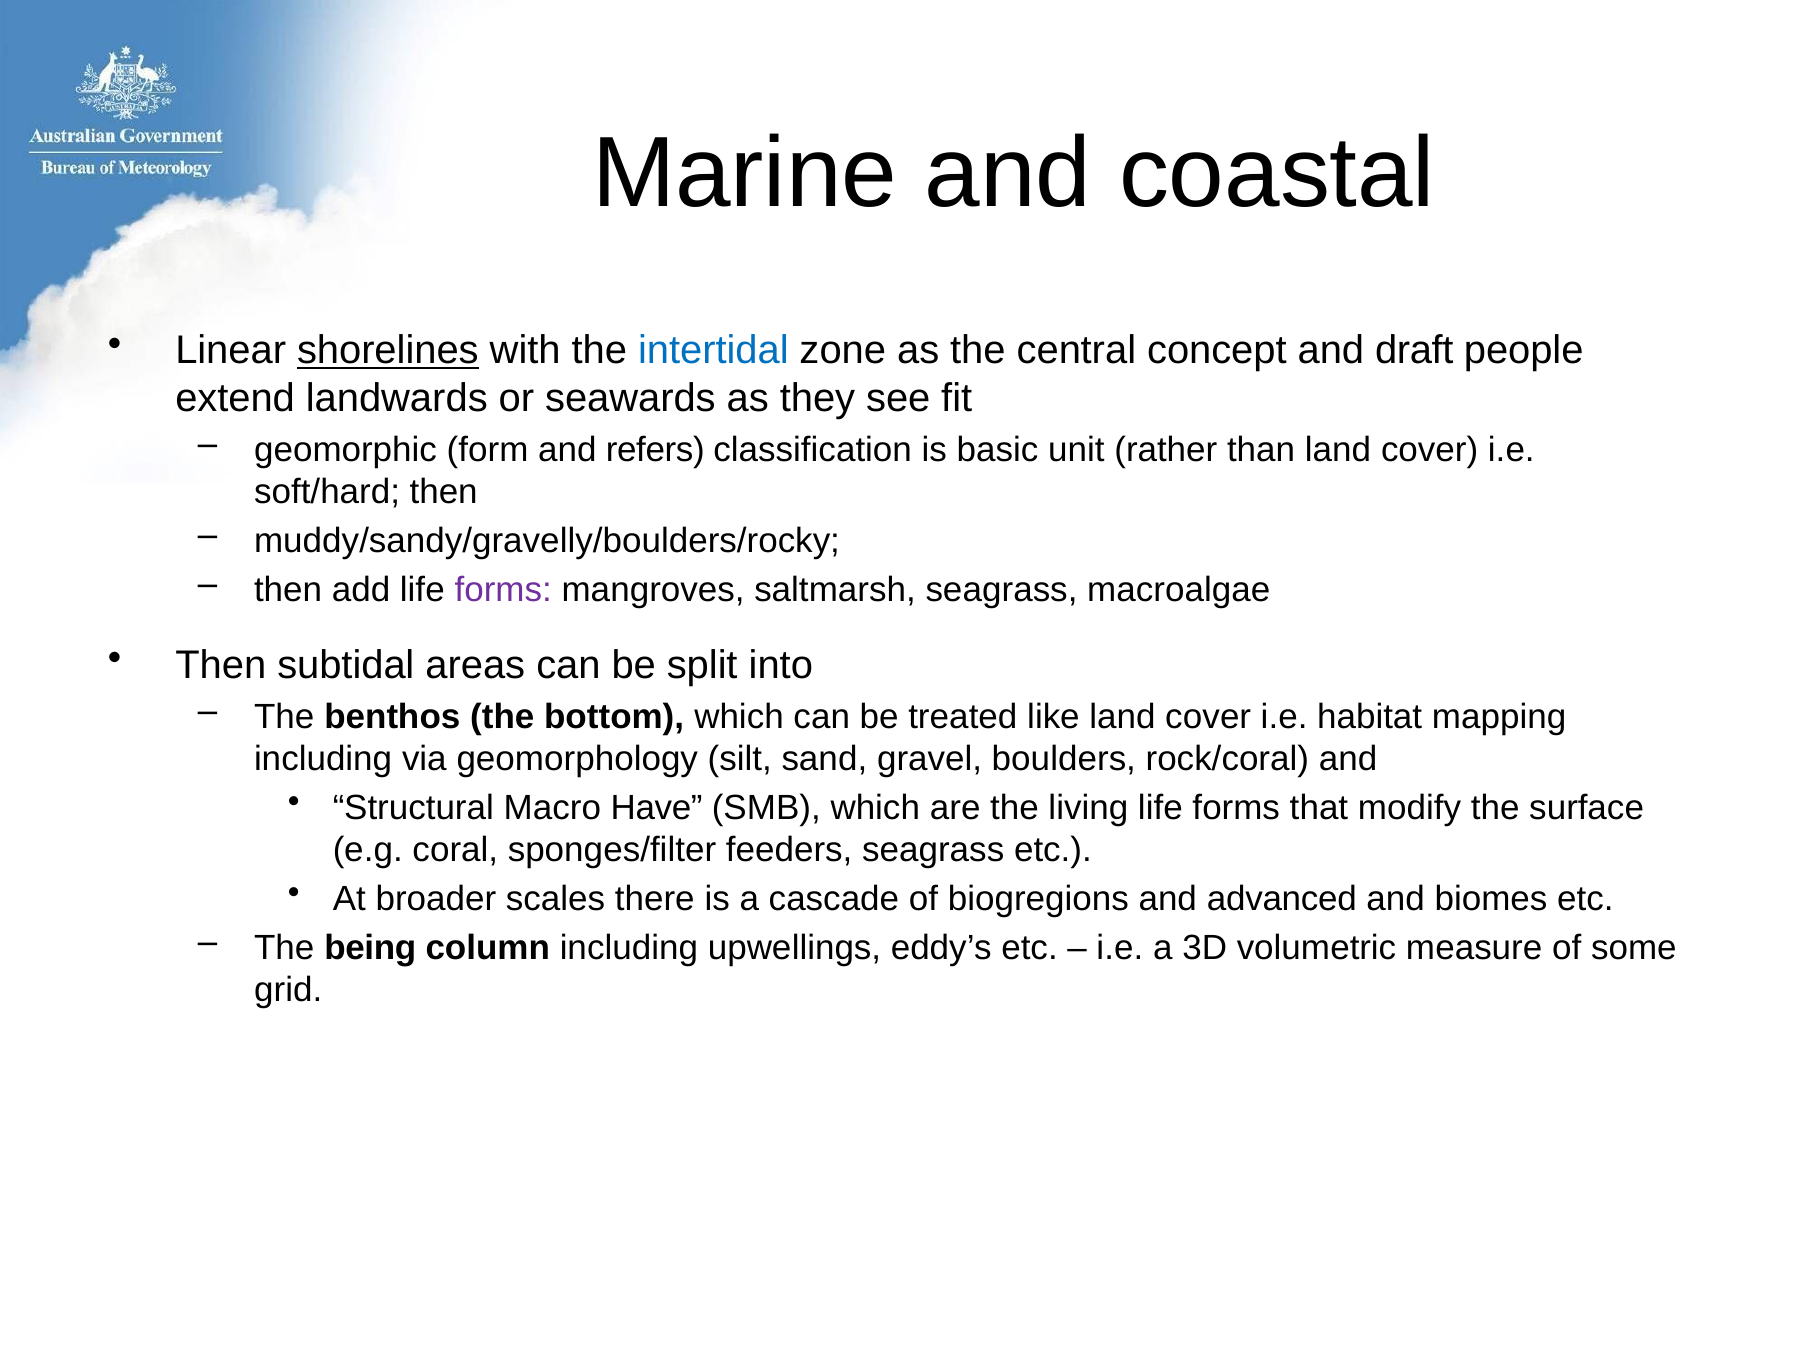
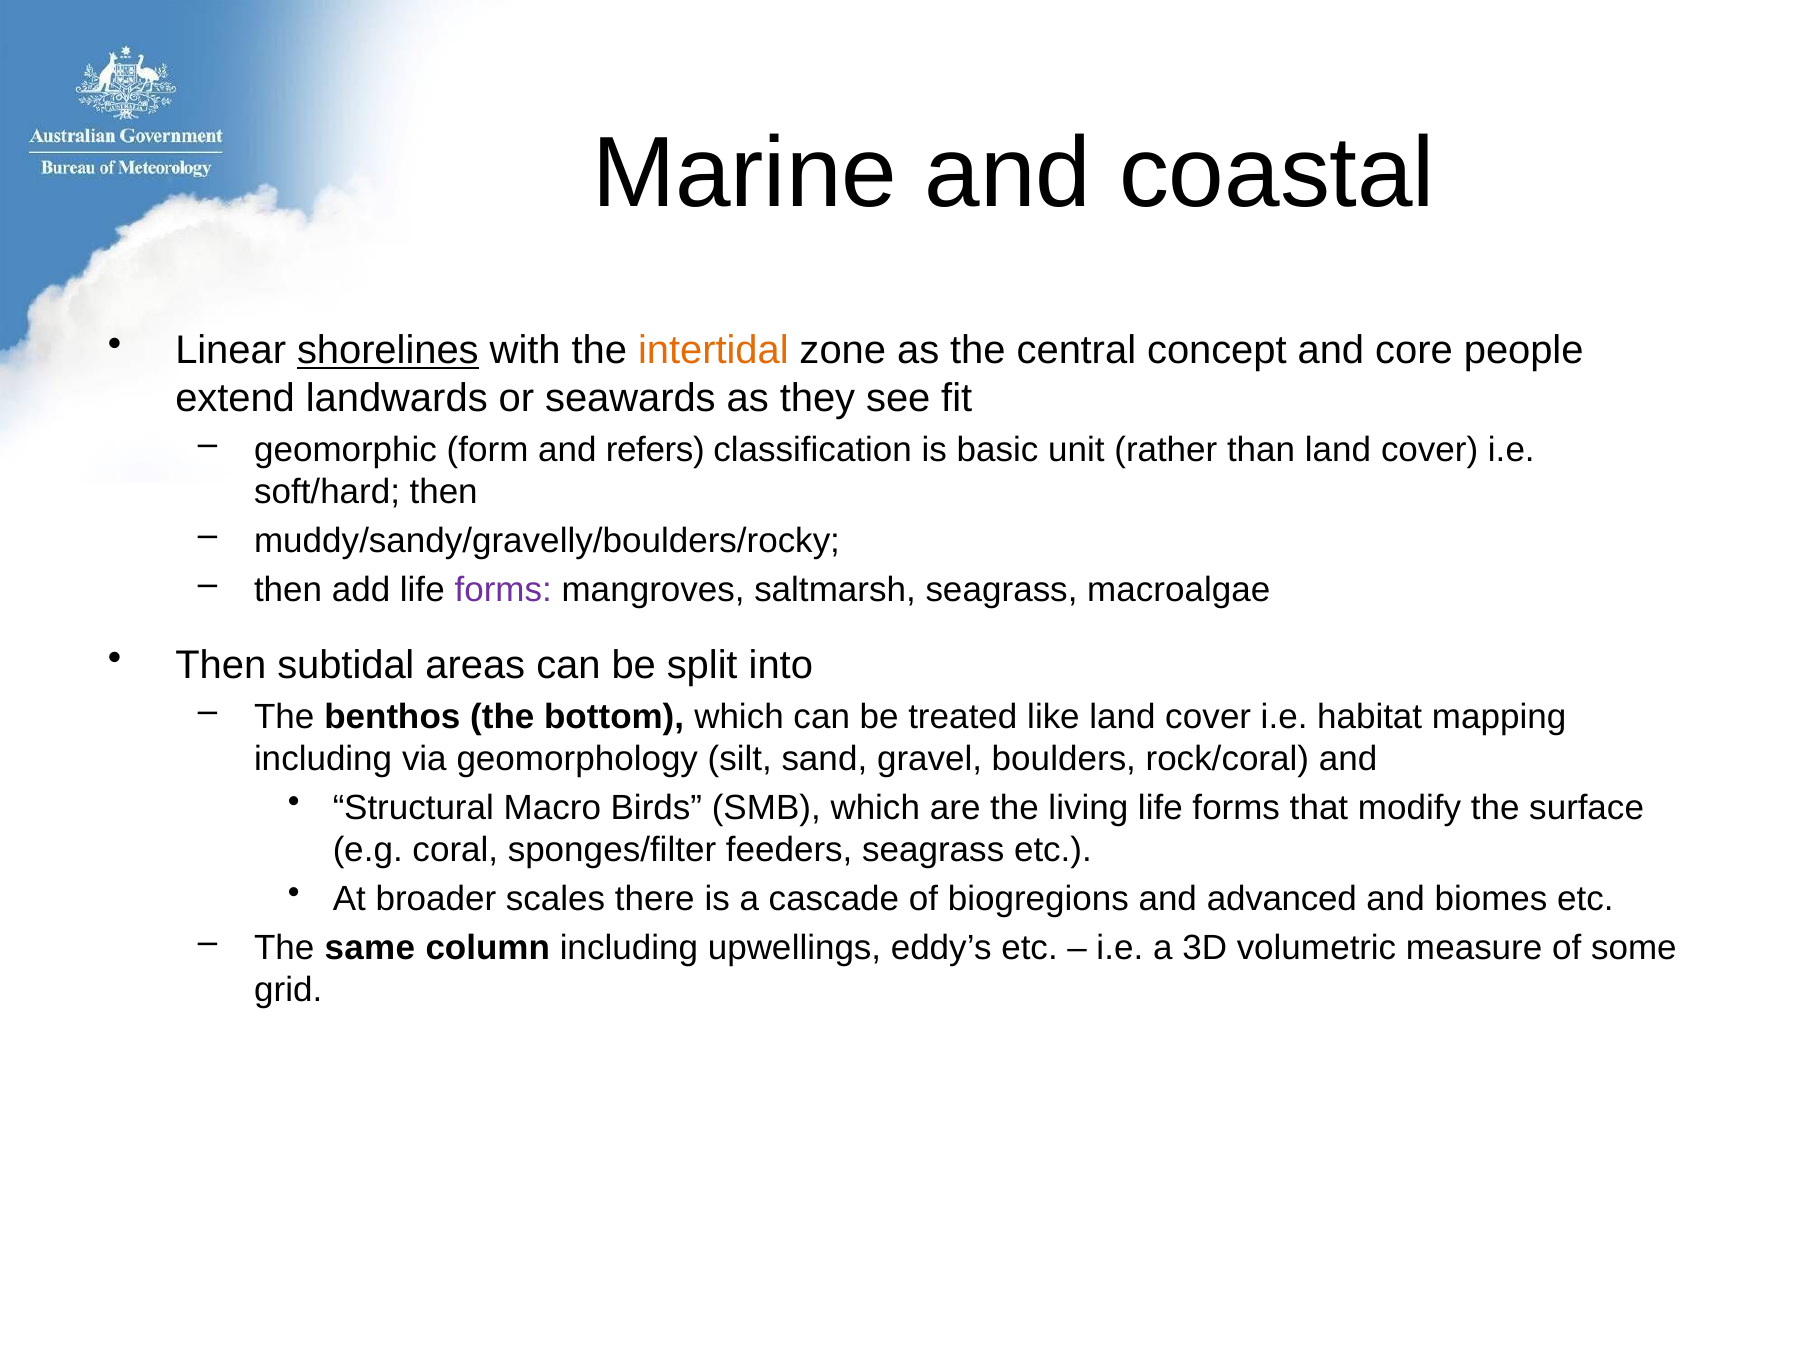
intertidal colour: blue -> orange
draft: draft -> core
Have: Have -> Birds
being: being -> same
